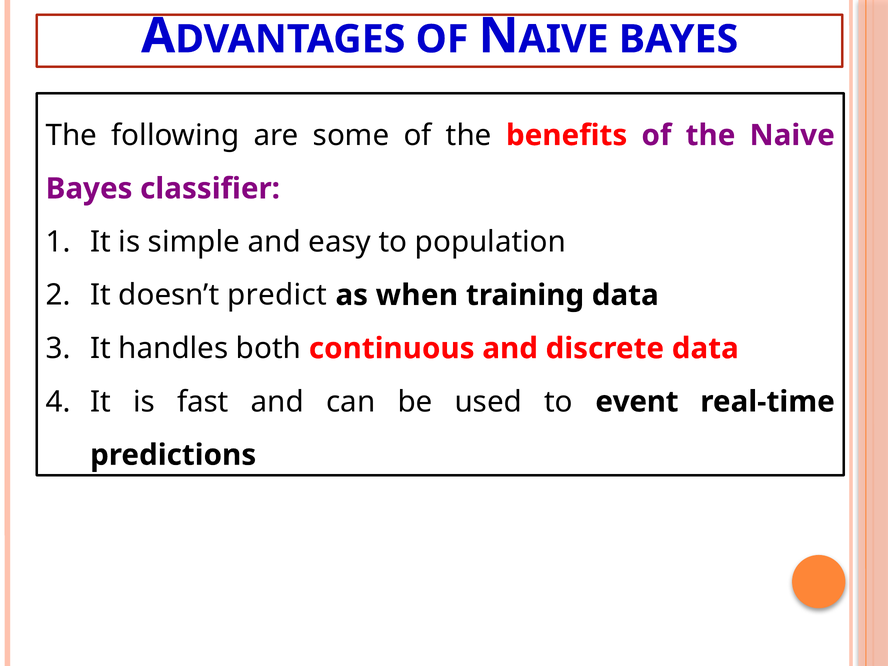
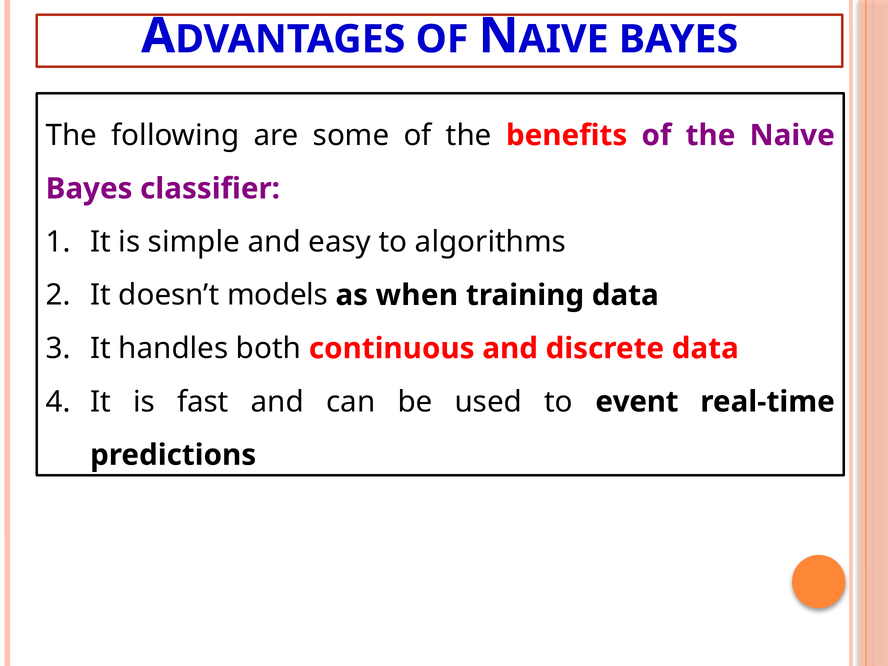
population: population -> algorithms
predict: predict -> models
